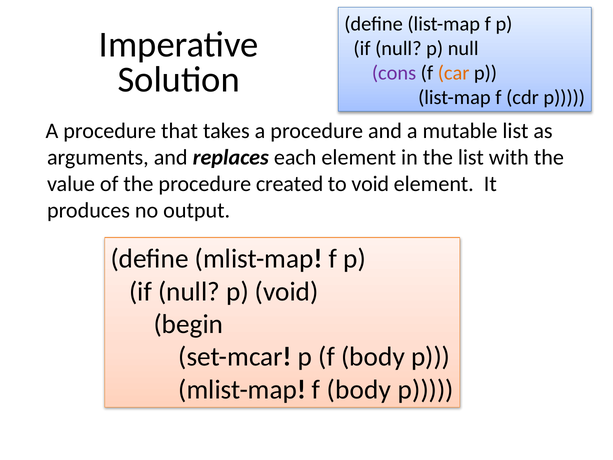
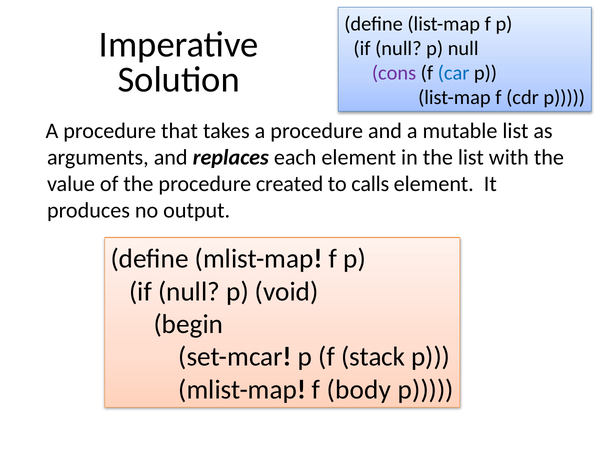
car colour: orange -> blue
to void: void -> calls
p f body: body -> stack
